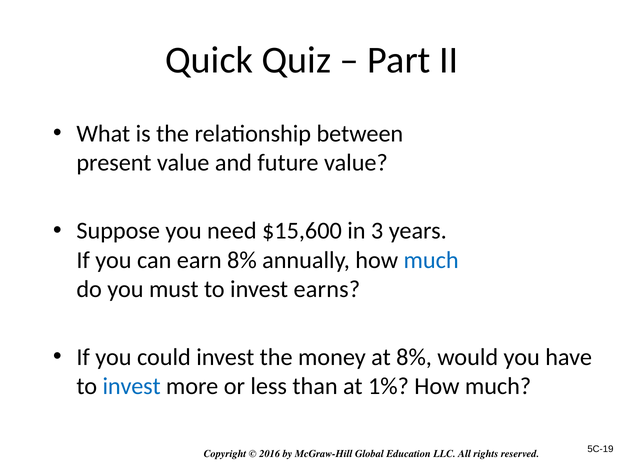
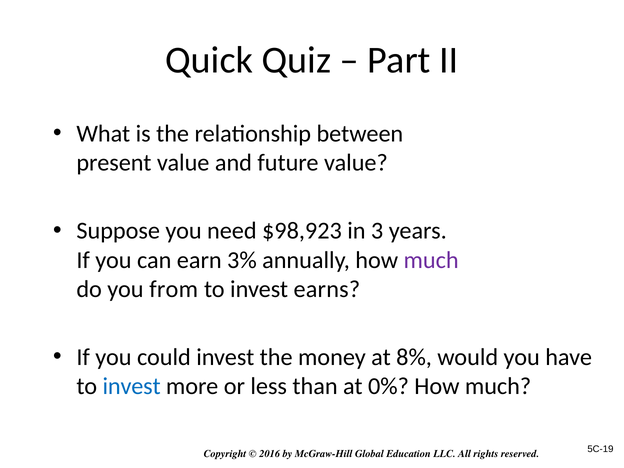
$15,600: $15,600 -> $98,923
earn 8%: 8% -> 3%
much at (431, 260) colour: blue -> purple
must: must -> from
1%: 1% -> 0%
